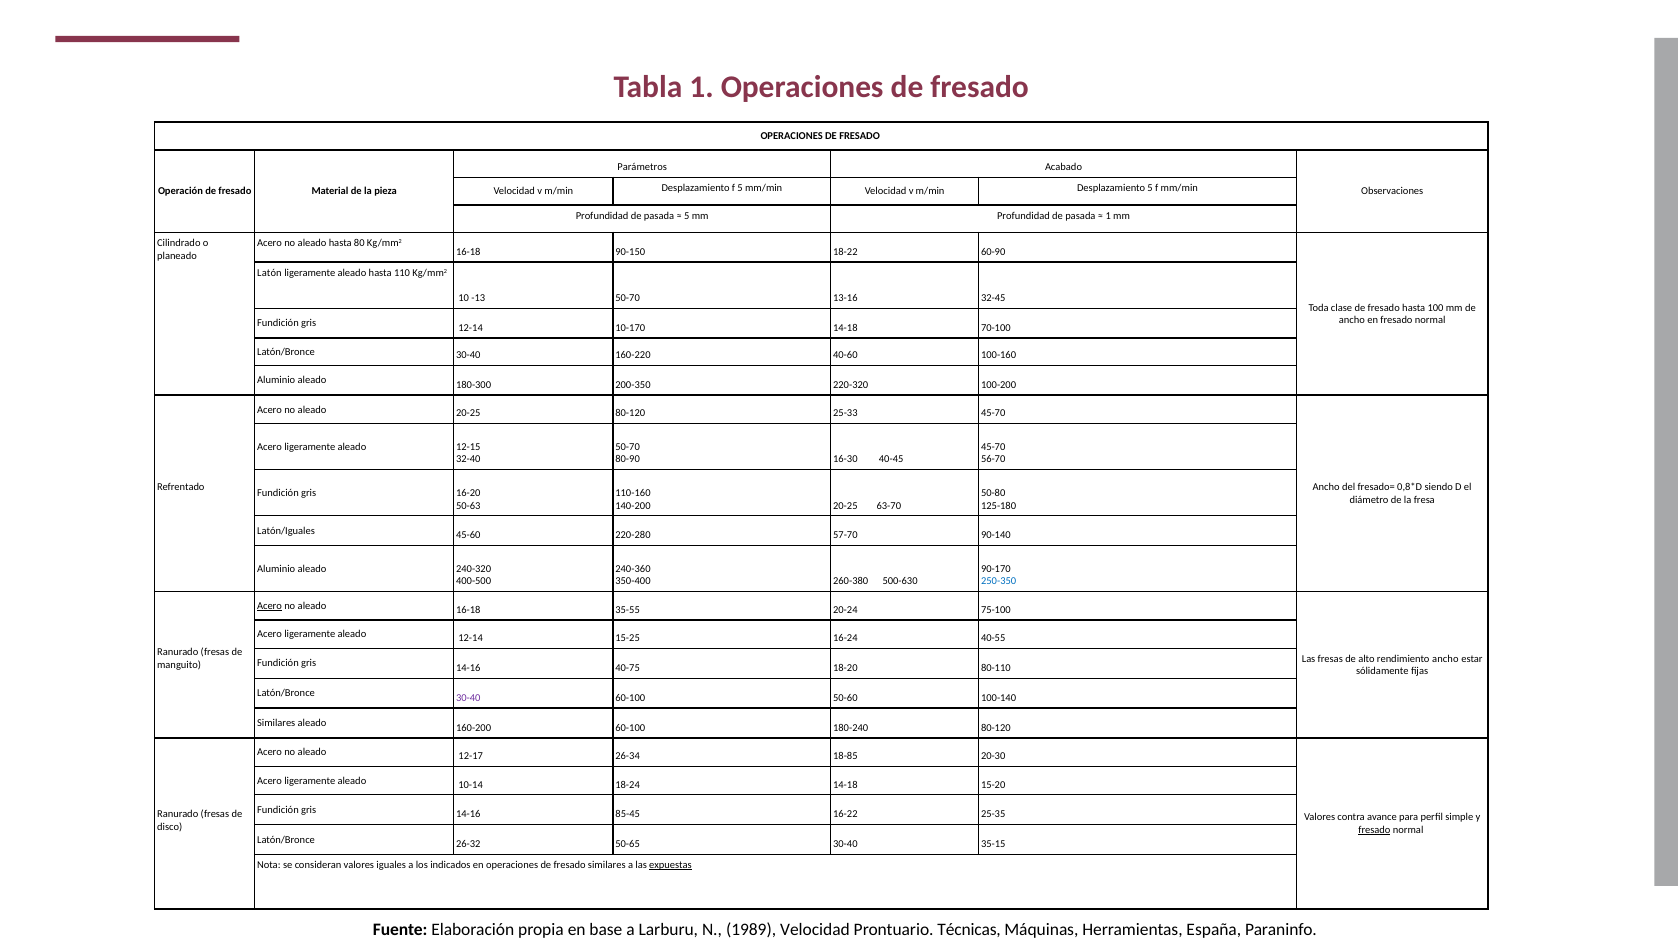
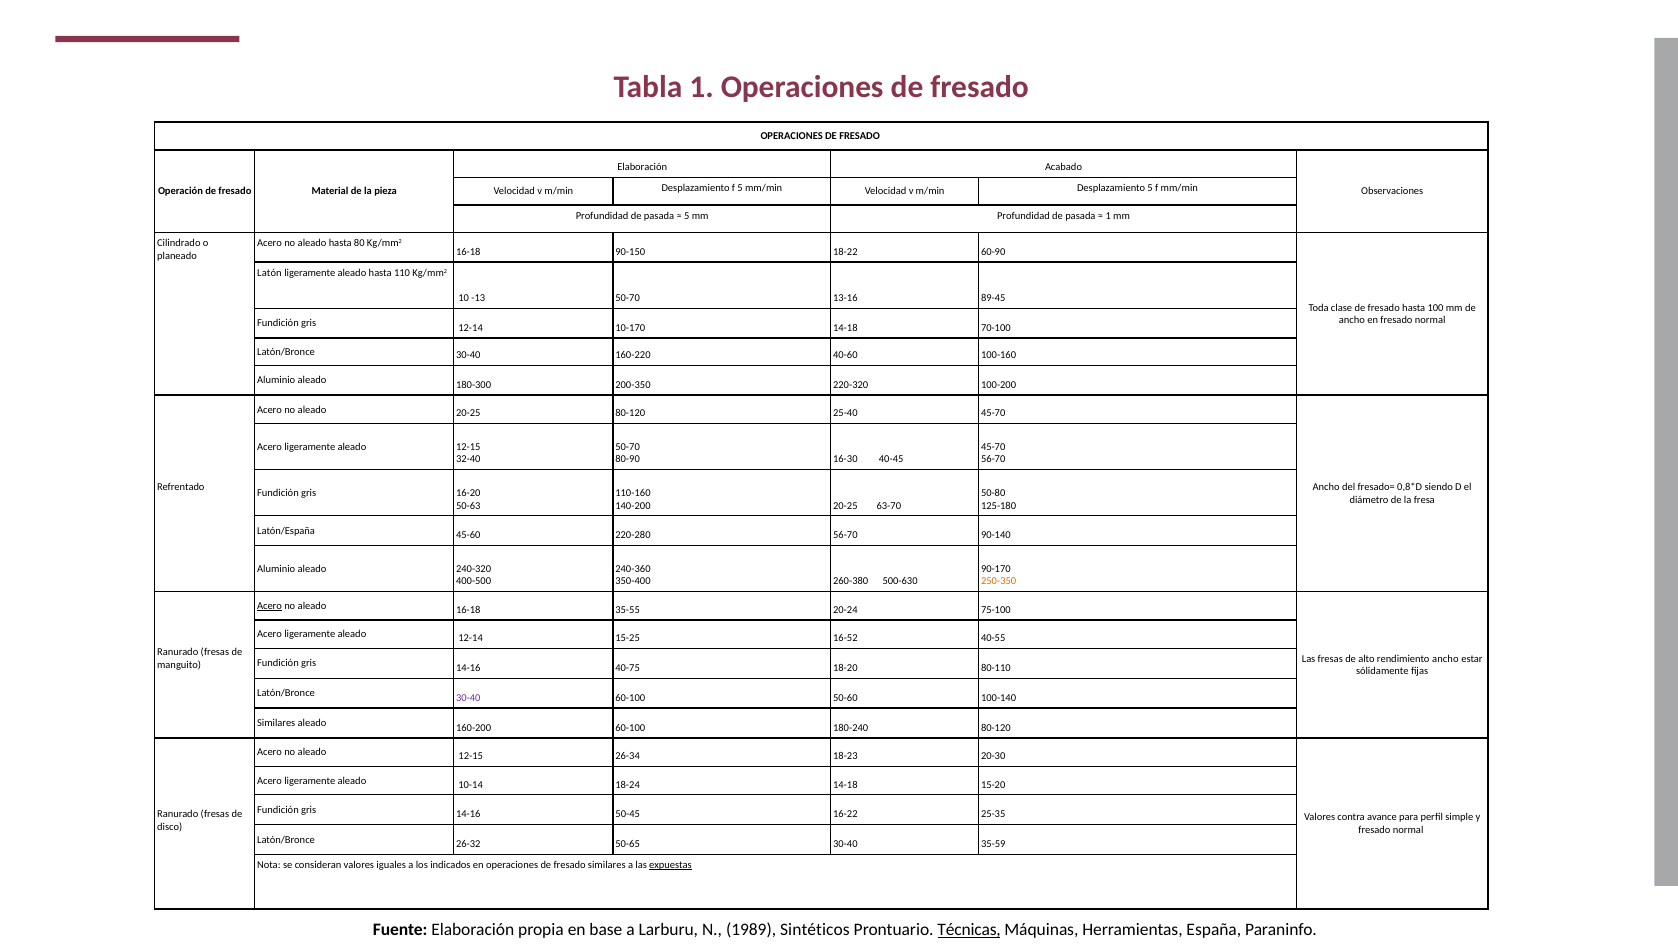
Parámetros at (642, 167): Parámetros -> Elaboración
32-45: 32-45 -> 89-45
25-33: 25-33 -> 25-40
Latón/Iguales: Latón/Iguales -> Latón/España
220-280 57-70: 57-70 -> 56-70
250-350 colour: blue -> orange
16-24: 16-24 -> 16-52
no aleado 12-17: 12-17 -> 12-15
18-85: 18-85 -> 18-23
85-45: 85-45 -> 50-45
fresado at (1374, 830) underline: present -> none
35-15: 35-15 -> 35-59
1989 Velocidad: Velocidad -> Sintéticos
Técnicas underline: none -> present
